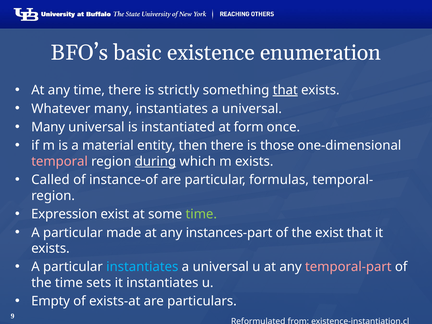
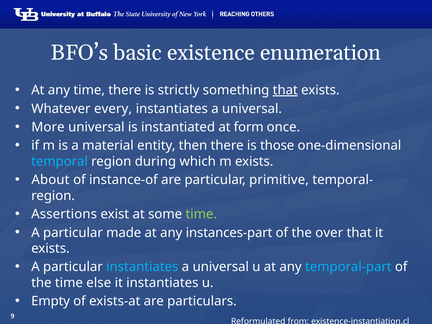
Whatever many: many -> every
Many at (48, 127): Many -> More
temporal colour: pink -> light blue
during underline: present -> none
Called: Called -> About
formulas: formulas -> primitive
Expression: Expression -> Assertions
the exist: exist -> over
temporal-part colour: pink -> light blue
sets: sets -> else
